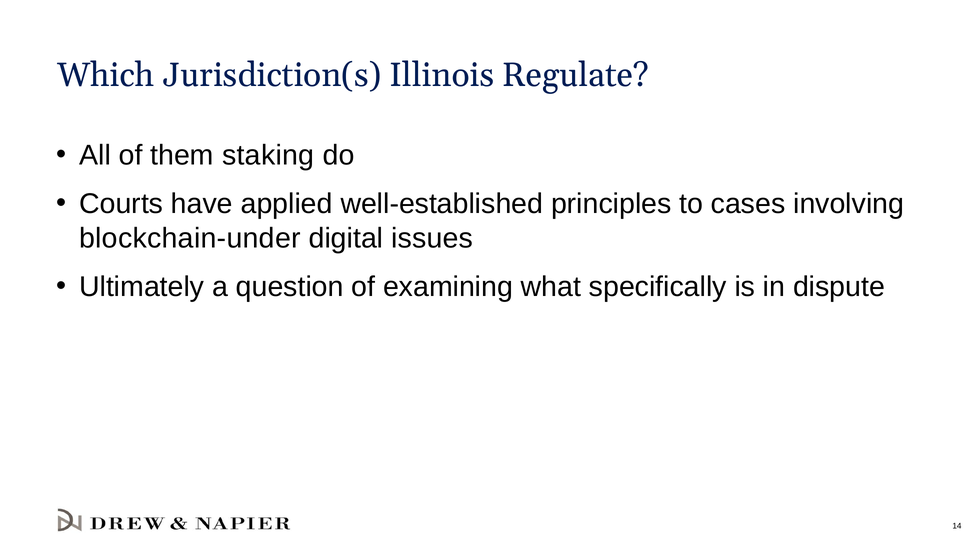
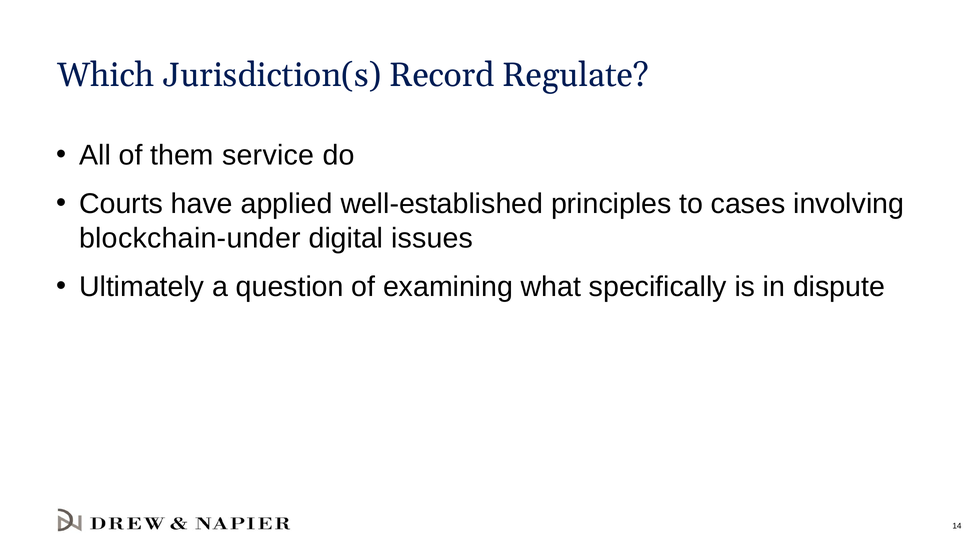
Illinois: Illinois -> Record
staking: staking -> service
